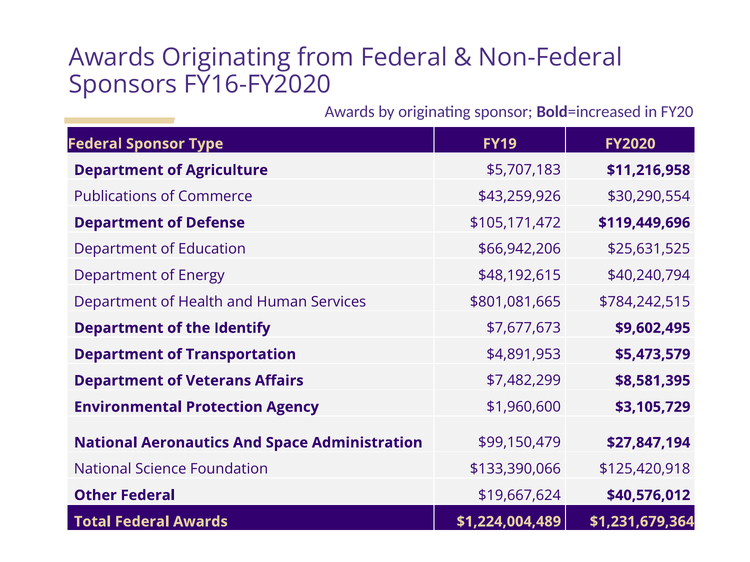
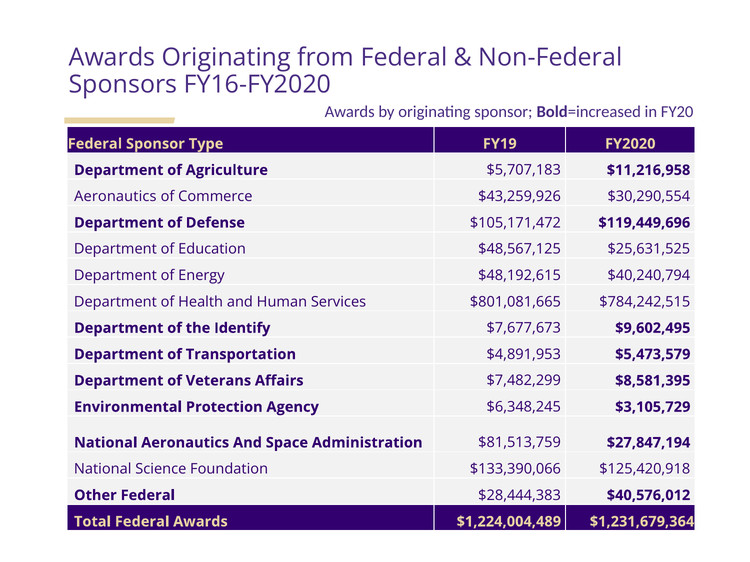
Publications at (115, 197): Publications -> Aeronautics
$66,942,206: $66,942,206 -> $48,567,125
$1,960,600: $1,960,600 -> $6,348,245
$99,150,479: $99,150,479 -> $81,513,759
$19,667,624: $19,667,624 -> $28,444,383
